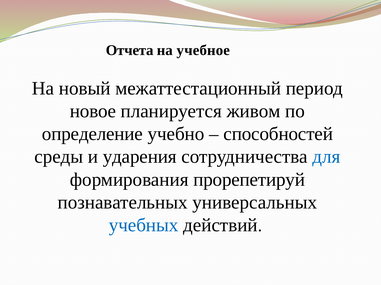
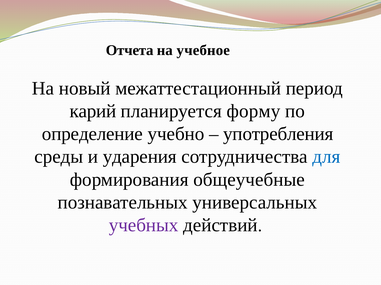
новое: новое -> карий
живом: живом -> форму
способностей: способностей -> употребления
прорепетируй: прорепетируй -> общеучебные
учебных colour: blue -> purple
